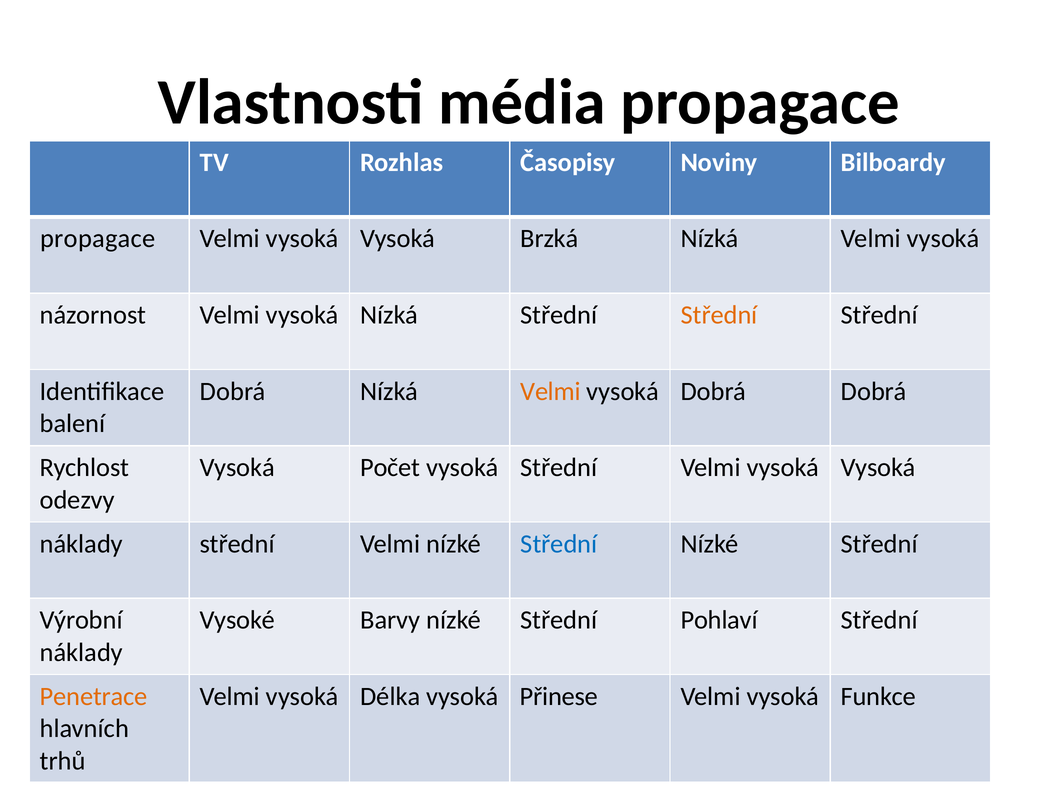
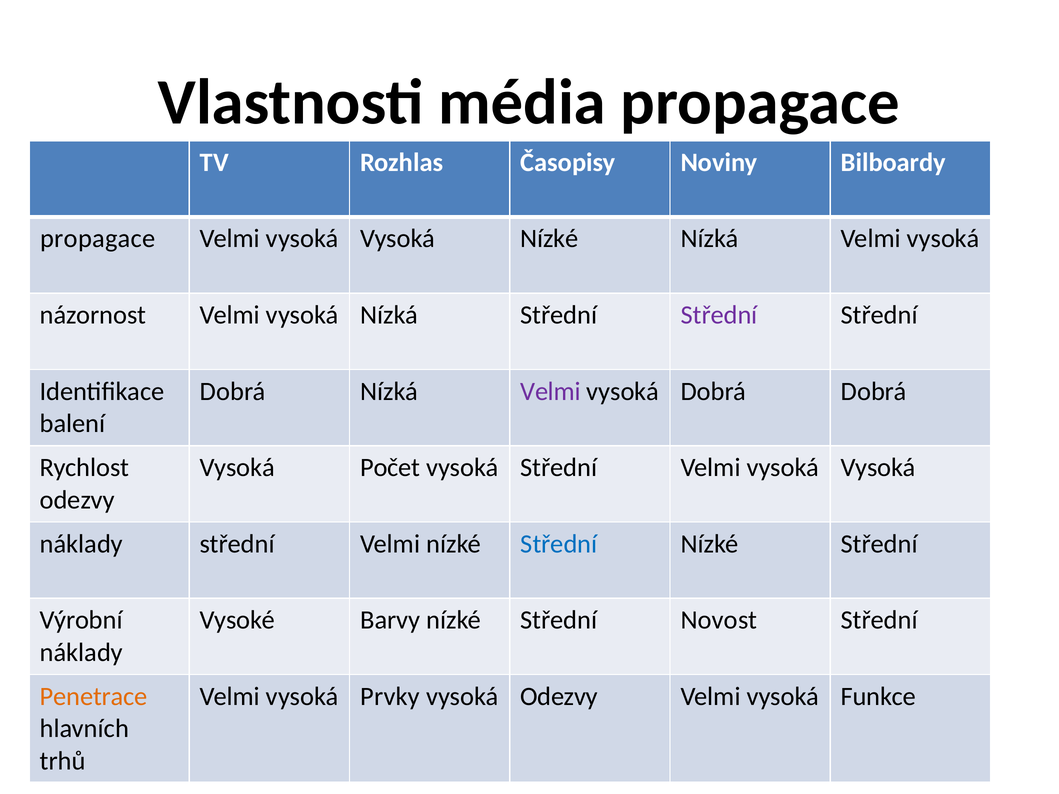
Vysoká Brzká: Brzká -> Nízké
Střední at (719, 315) colour: orange -> purple
Velmi at (551, 391) colour: orange -> purple
Pohlaví: Pohlaví -> Novost
Délka: Délka -> Prvky
vysoká Přinese: Přinese -> Odezvy
